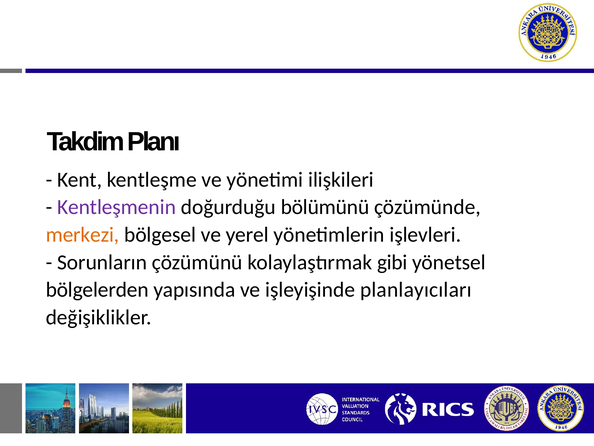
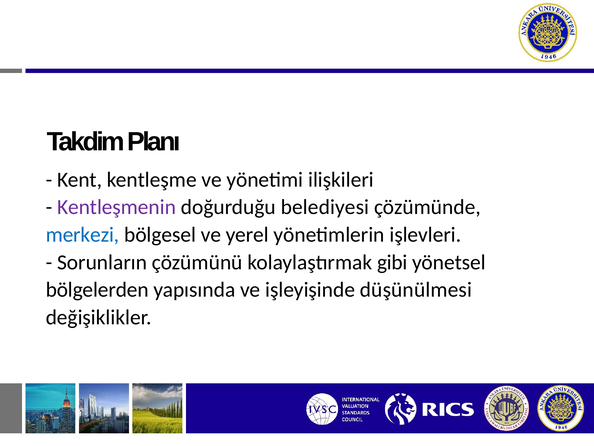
bölümünü: bölümünü -> belediyesi
merkezi colour: orange -> blue
planlayıcıları: planlayıcıları -> düşünülmesi
